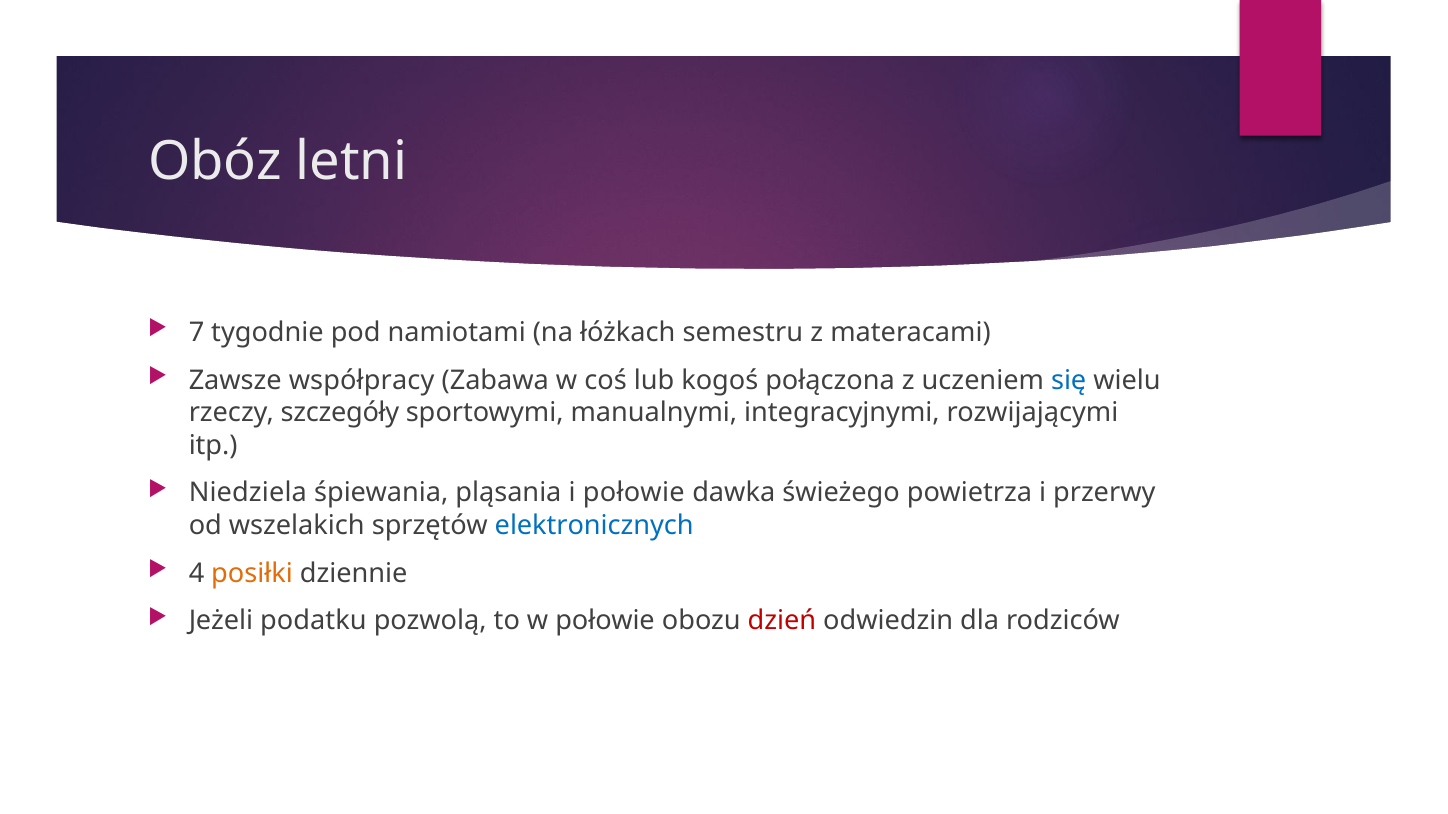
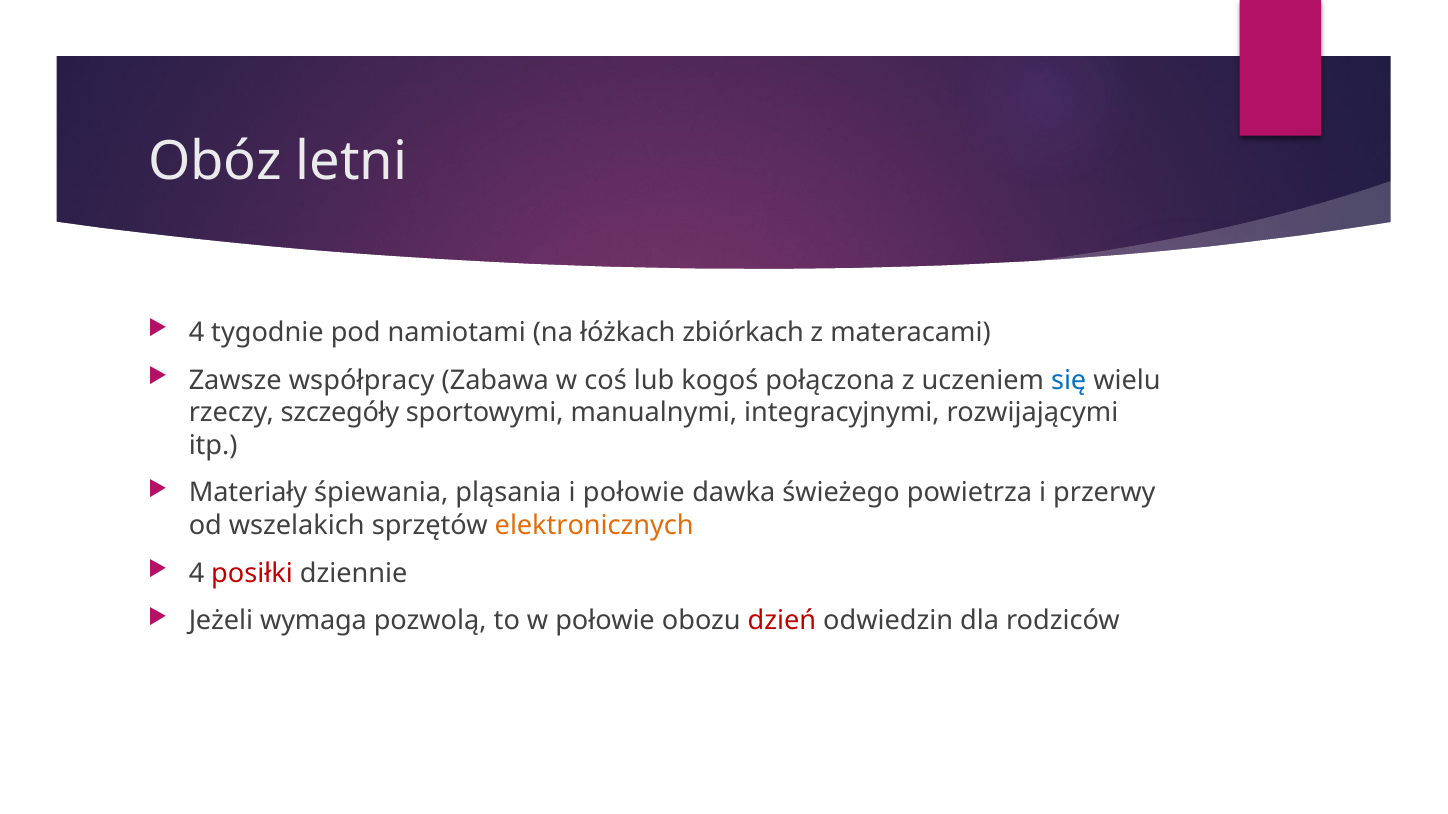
7 at (197, 333): 7 -> 4
semestru: semestru -> zbiórkach
Niedziela: Niedziela -> Materiały
elektronicznych colour: blue -> orange
posiłki colour: orange -> red
podatku: podatku -> wymaga
